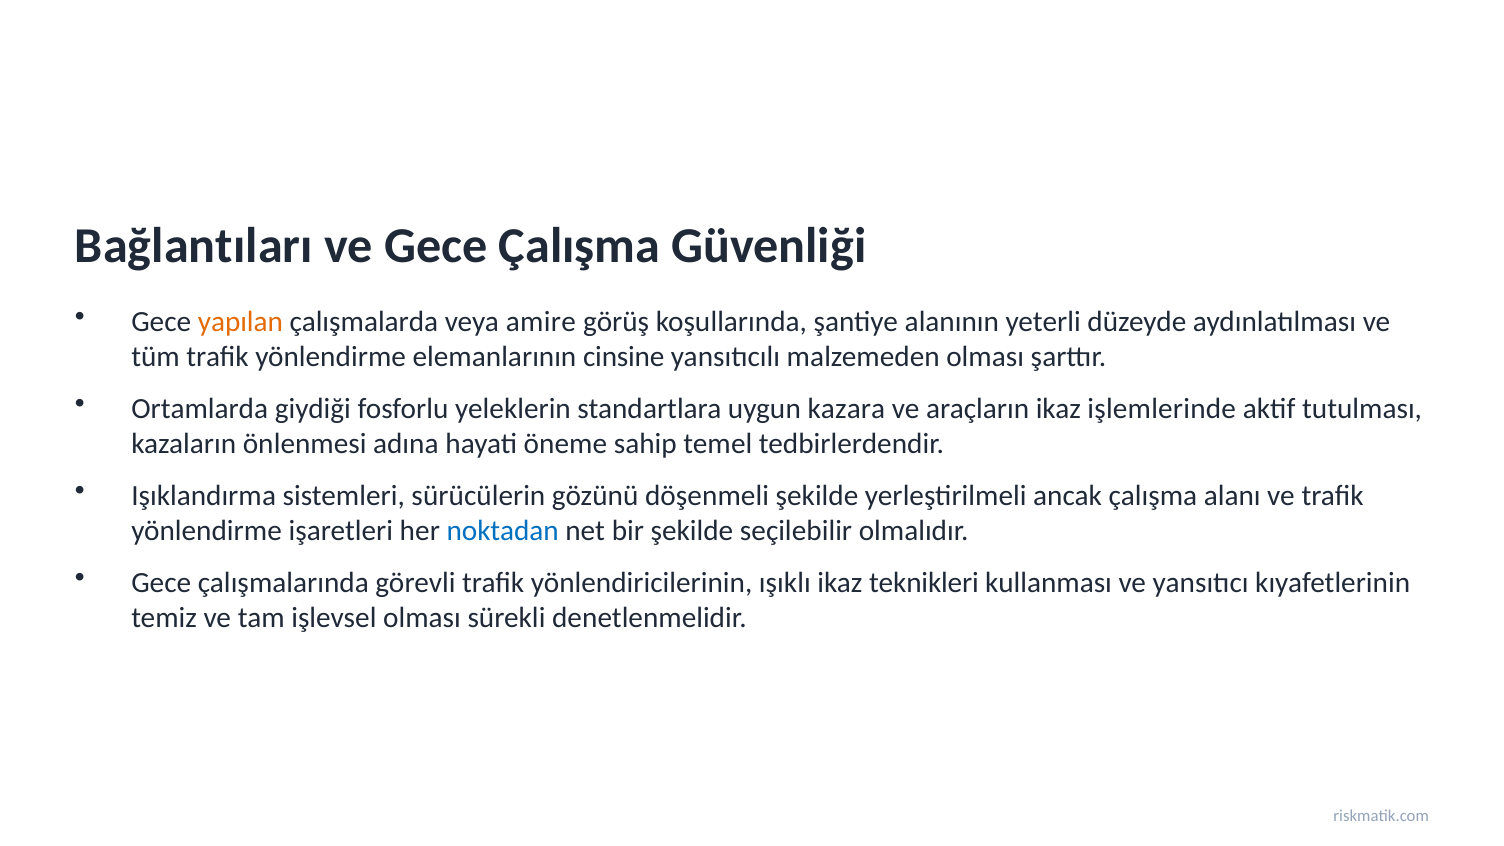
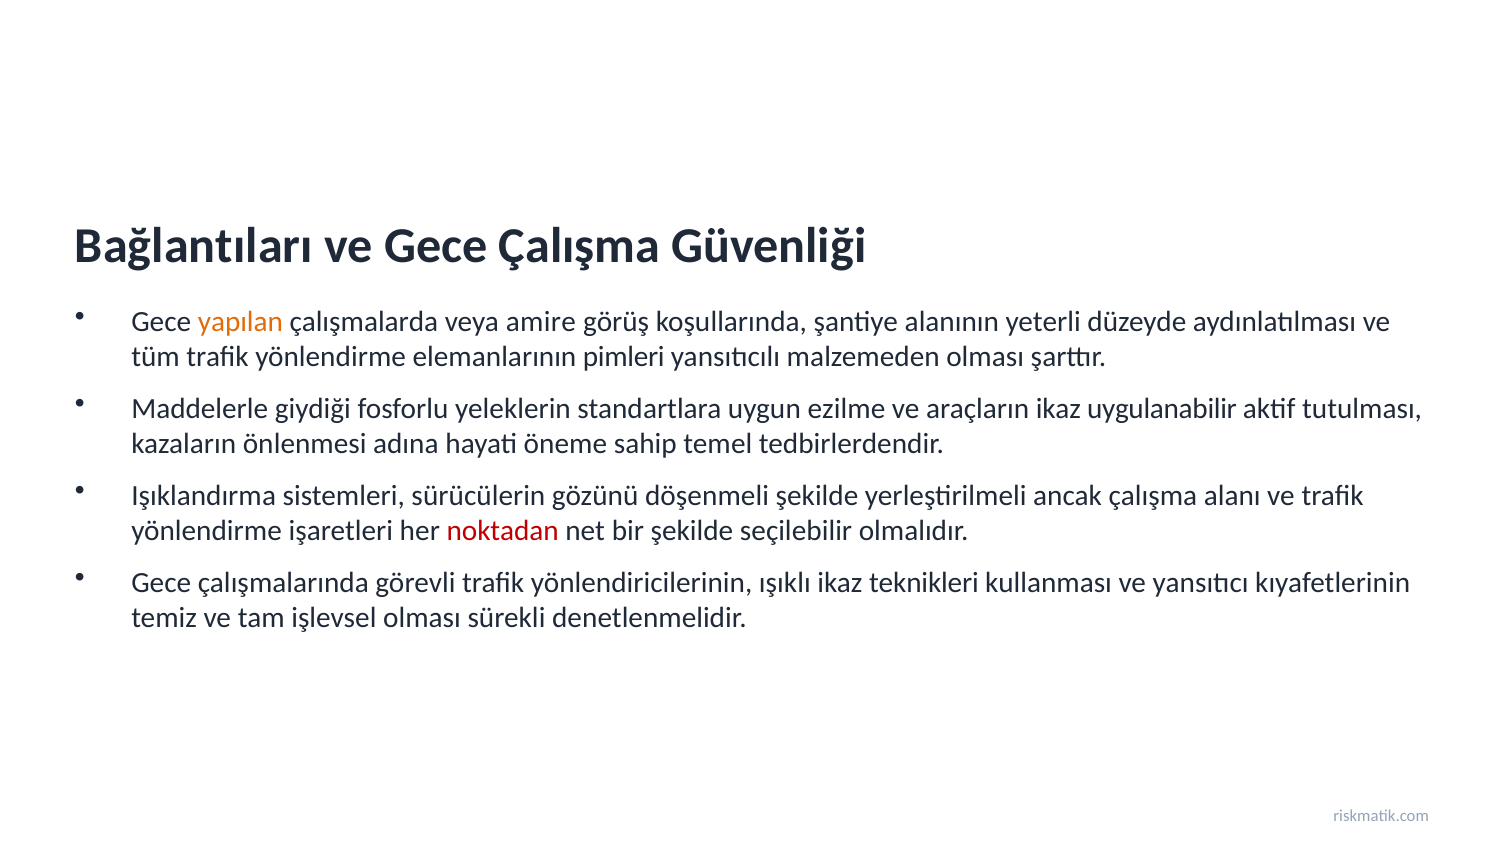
cinsine: cinsine -> pimleri
Ortamlarda: Ortamlarda -> Maddelerle
kazara: kazara -> ezilme
işlemlerinde: işlemlerinde -> uygulanabilir
noktadan colour: blue -> red
